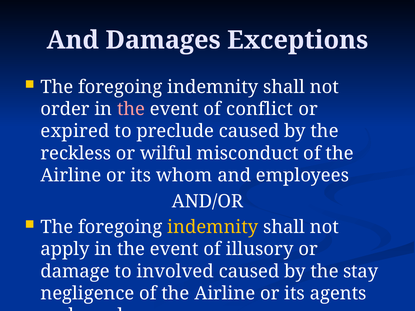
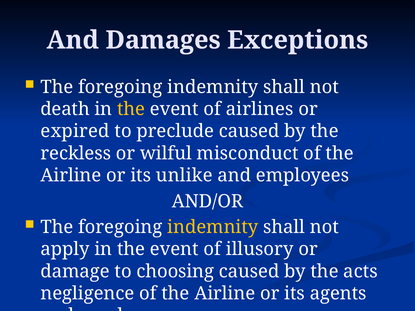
order: order -> death
the at (131, 109) colour: pink -> yellow
conflict: conflict -> airlines
whom: whom -> unlike
involved: involved -> choosing
stay: stay -> acts
